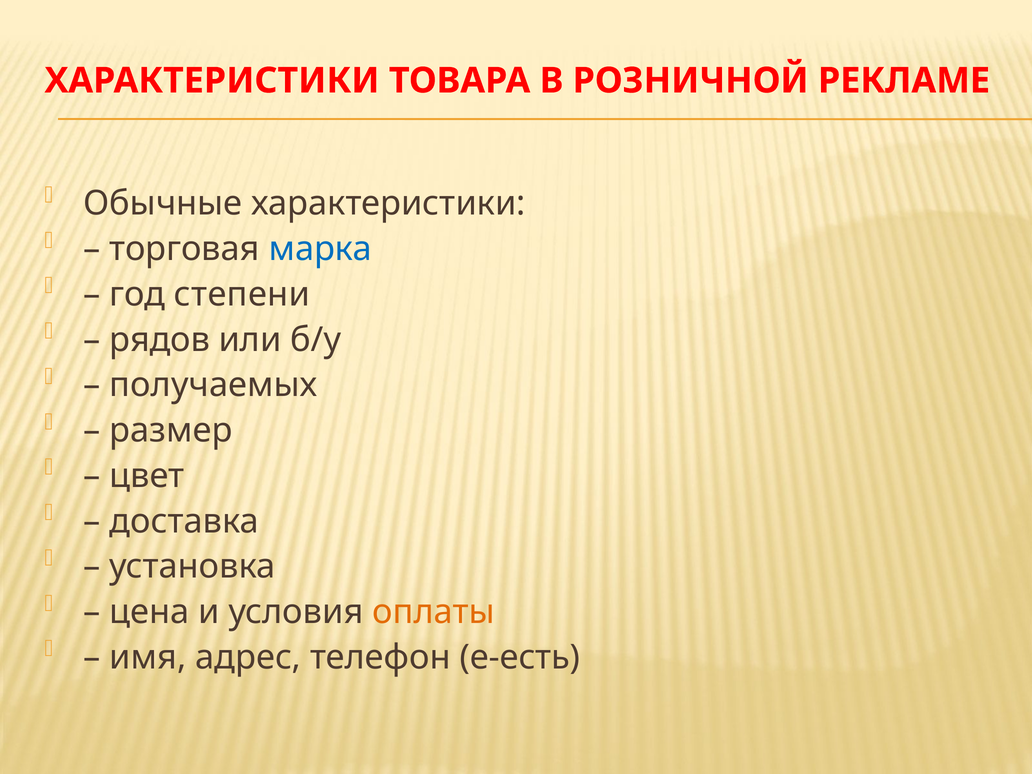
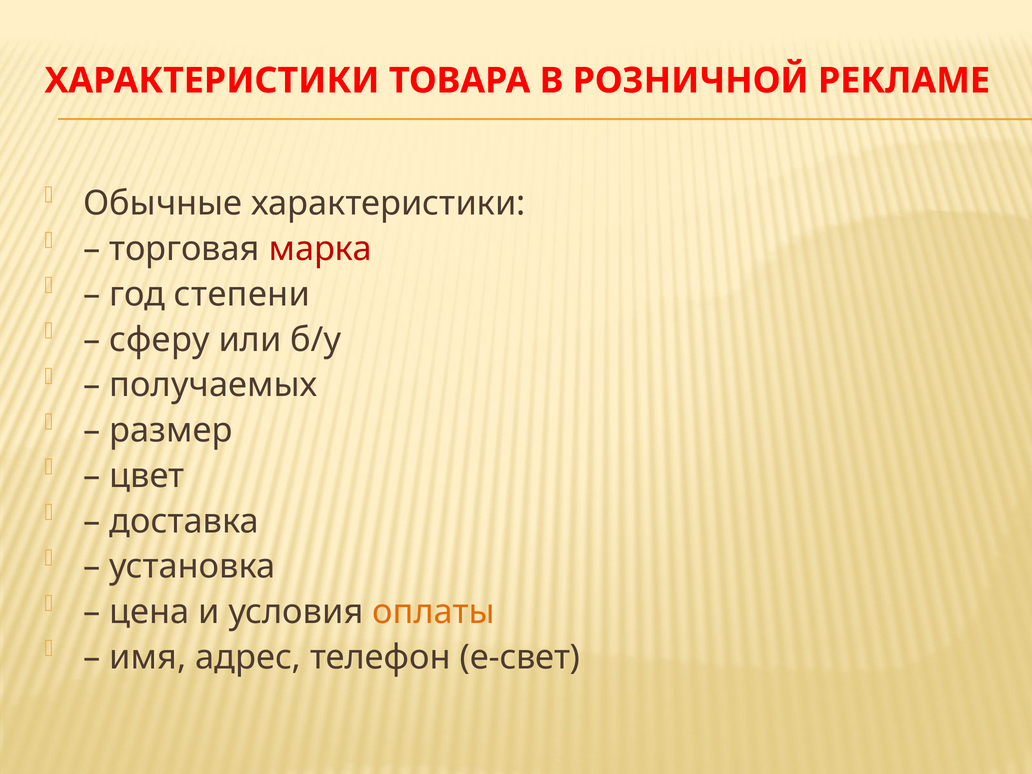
марка colour: blue -> red
рядов: рядов -> сферу
e-есть: e-есть -> e-свет
